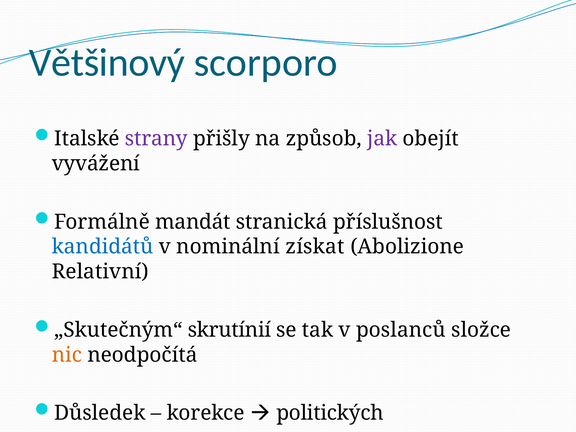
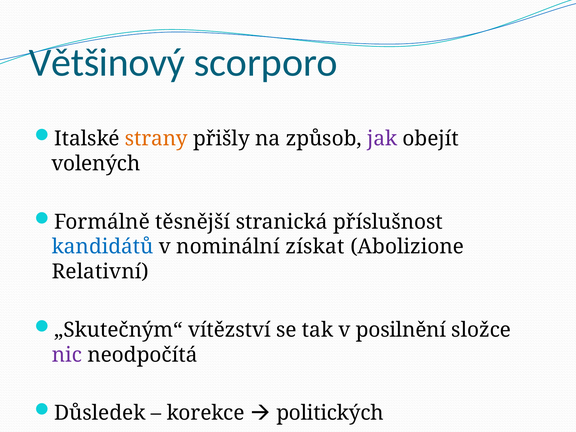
strany colour: purple -> orange
vyvážení: vyvážení -> volených
mandát: mandát -> těsnější
skrutínií: skrutínií -> vítězství
poslanců: poslanců -> posilnění
nic colour: orange -> purple
